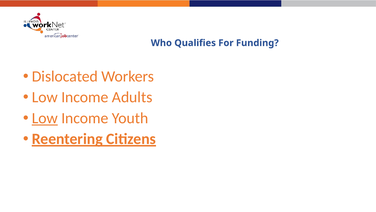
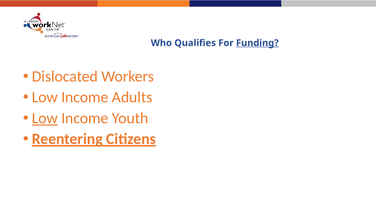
Funding underline: none -> present
